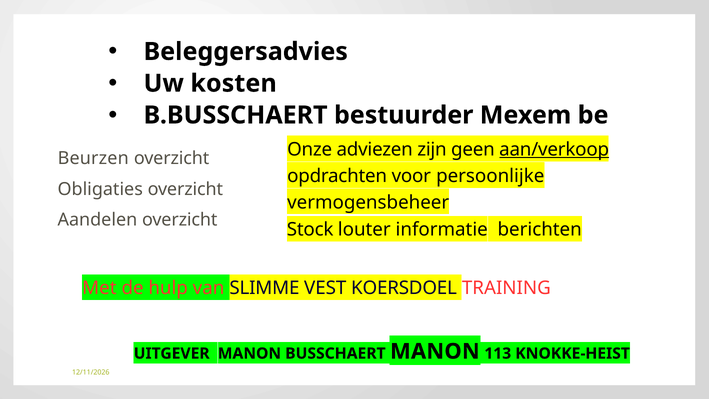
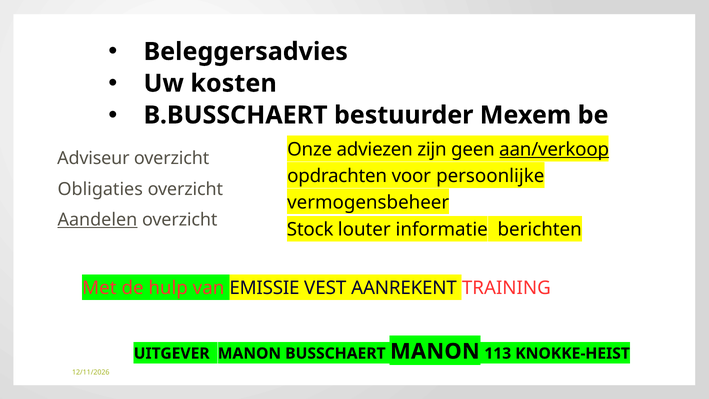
Beurzen: Beurzen -> Adviseur
Aandelen underline: none -> present
SLIMME: SLIMME -> EMISSIE
KOERSDOEL: KOERSDOEL -> AANREKENT
